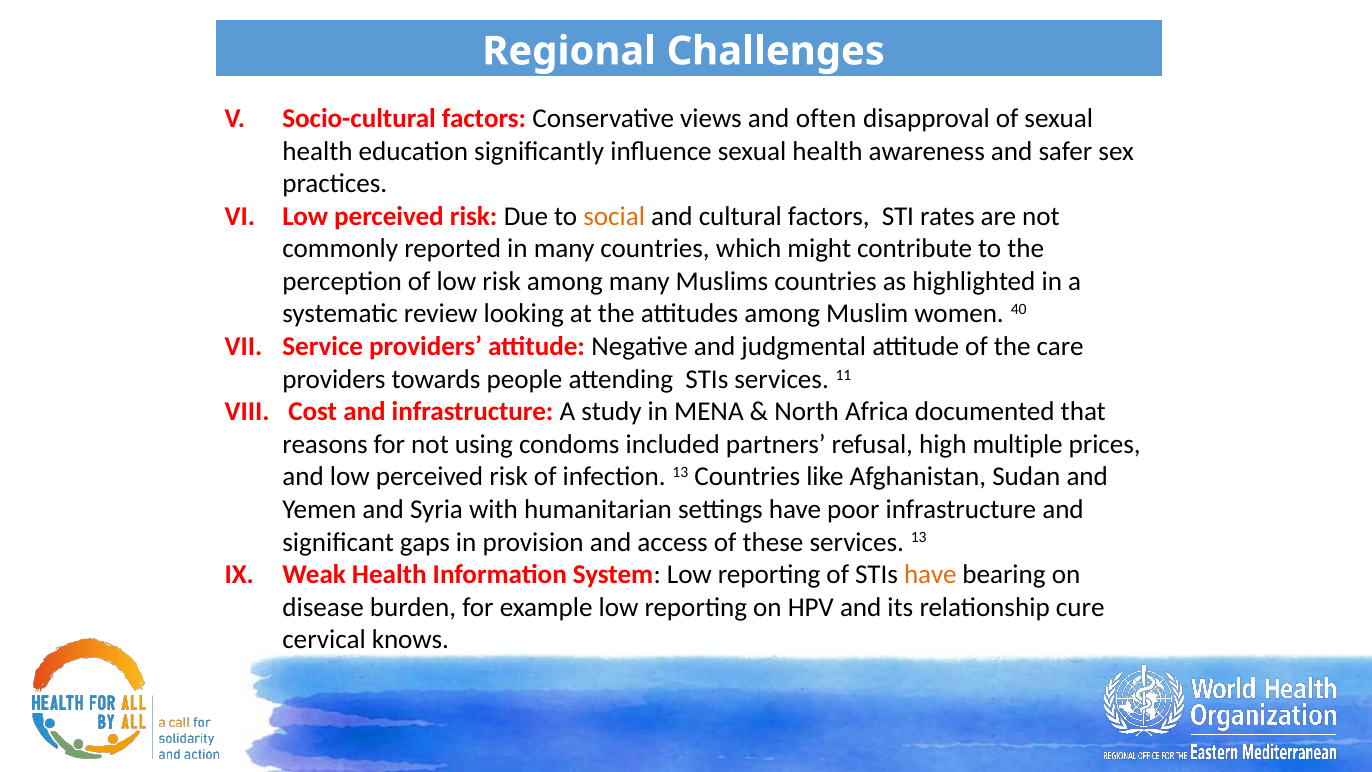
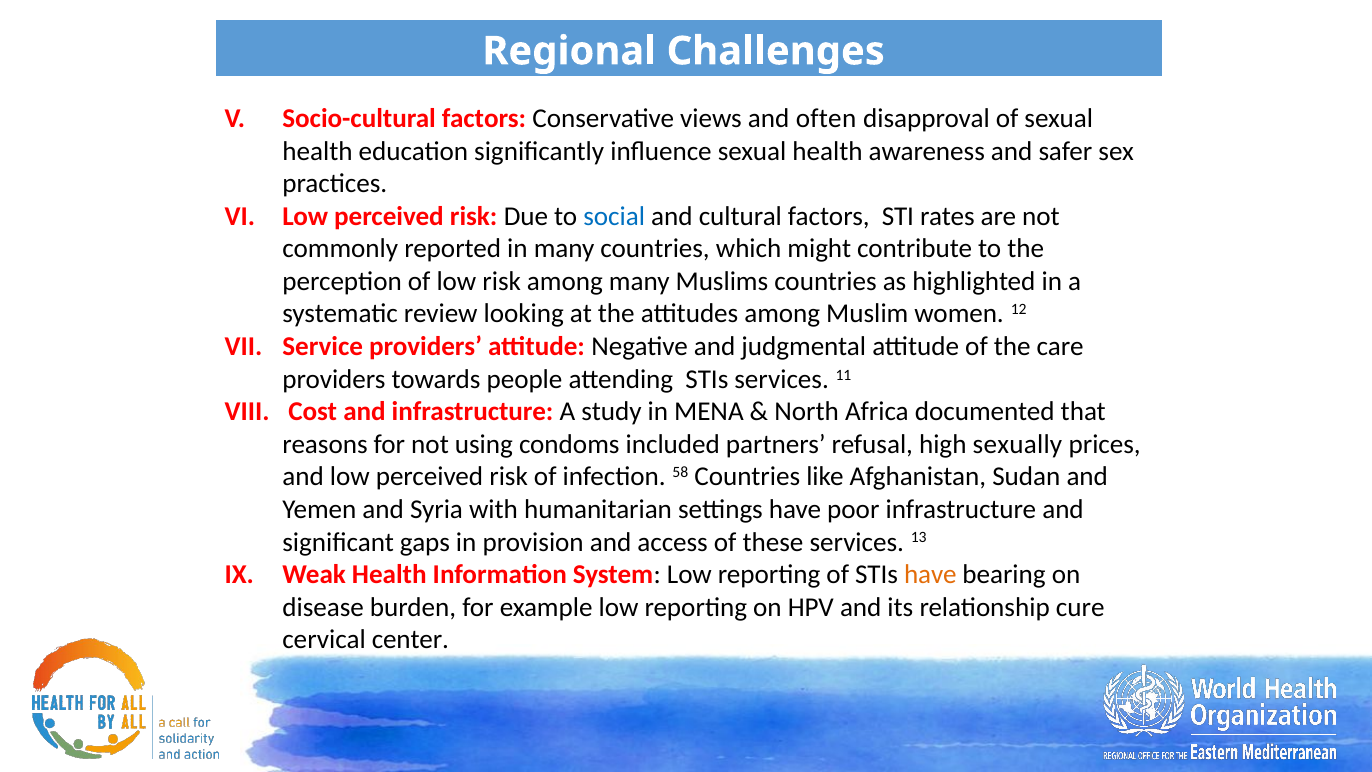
social colour: orange -> blue
40: 40 -> 12
multiple: multiple -> sexually
infection 13: 13 -> 58
knows: knows -> center
